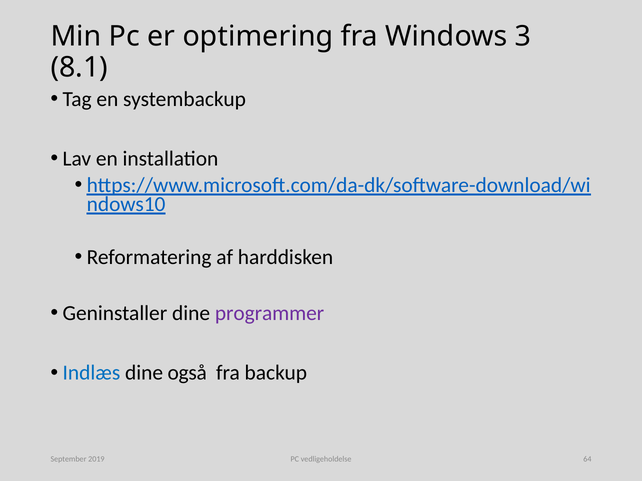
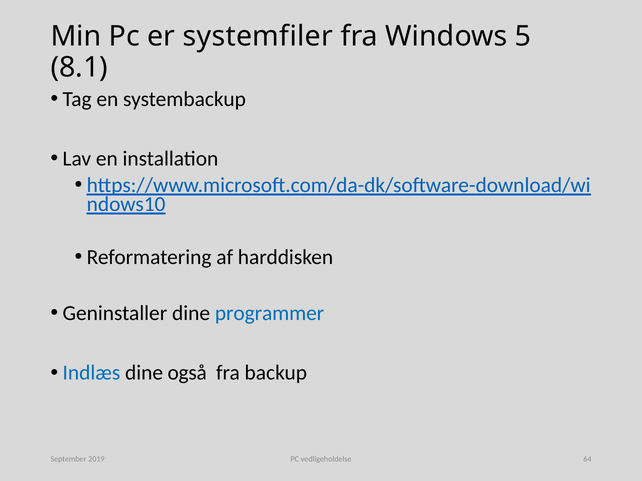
optimering: optimering -> systemfiler
3: 3 -> 5
programmer colour: purple -> blue
